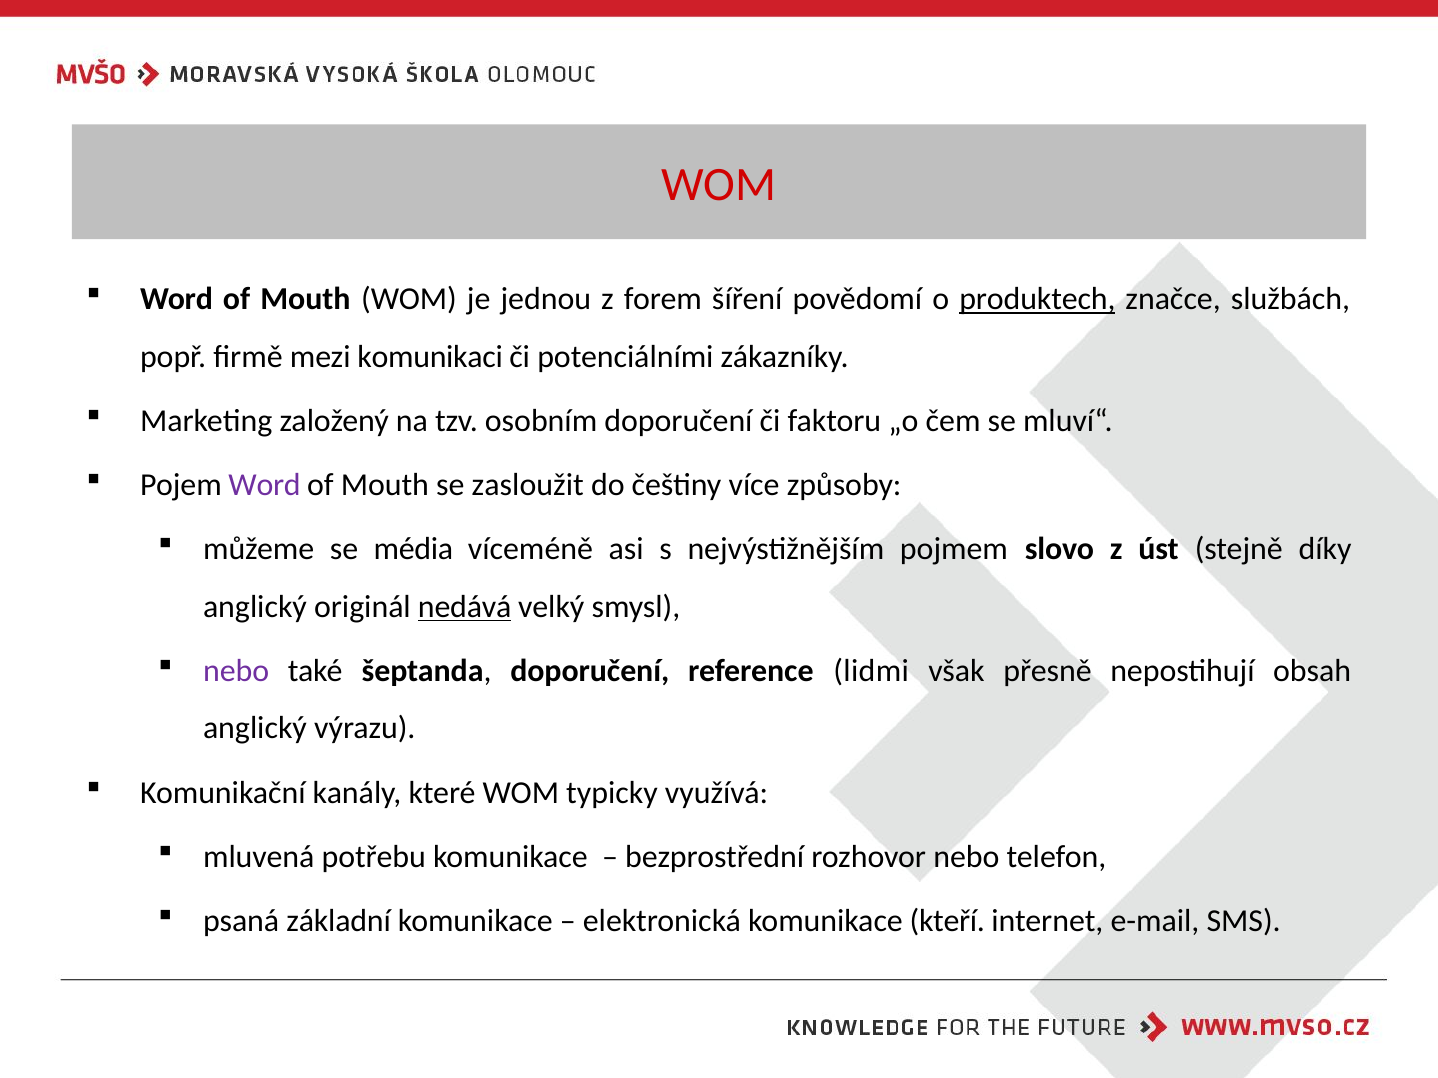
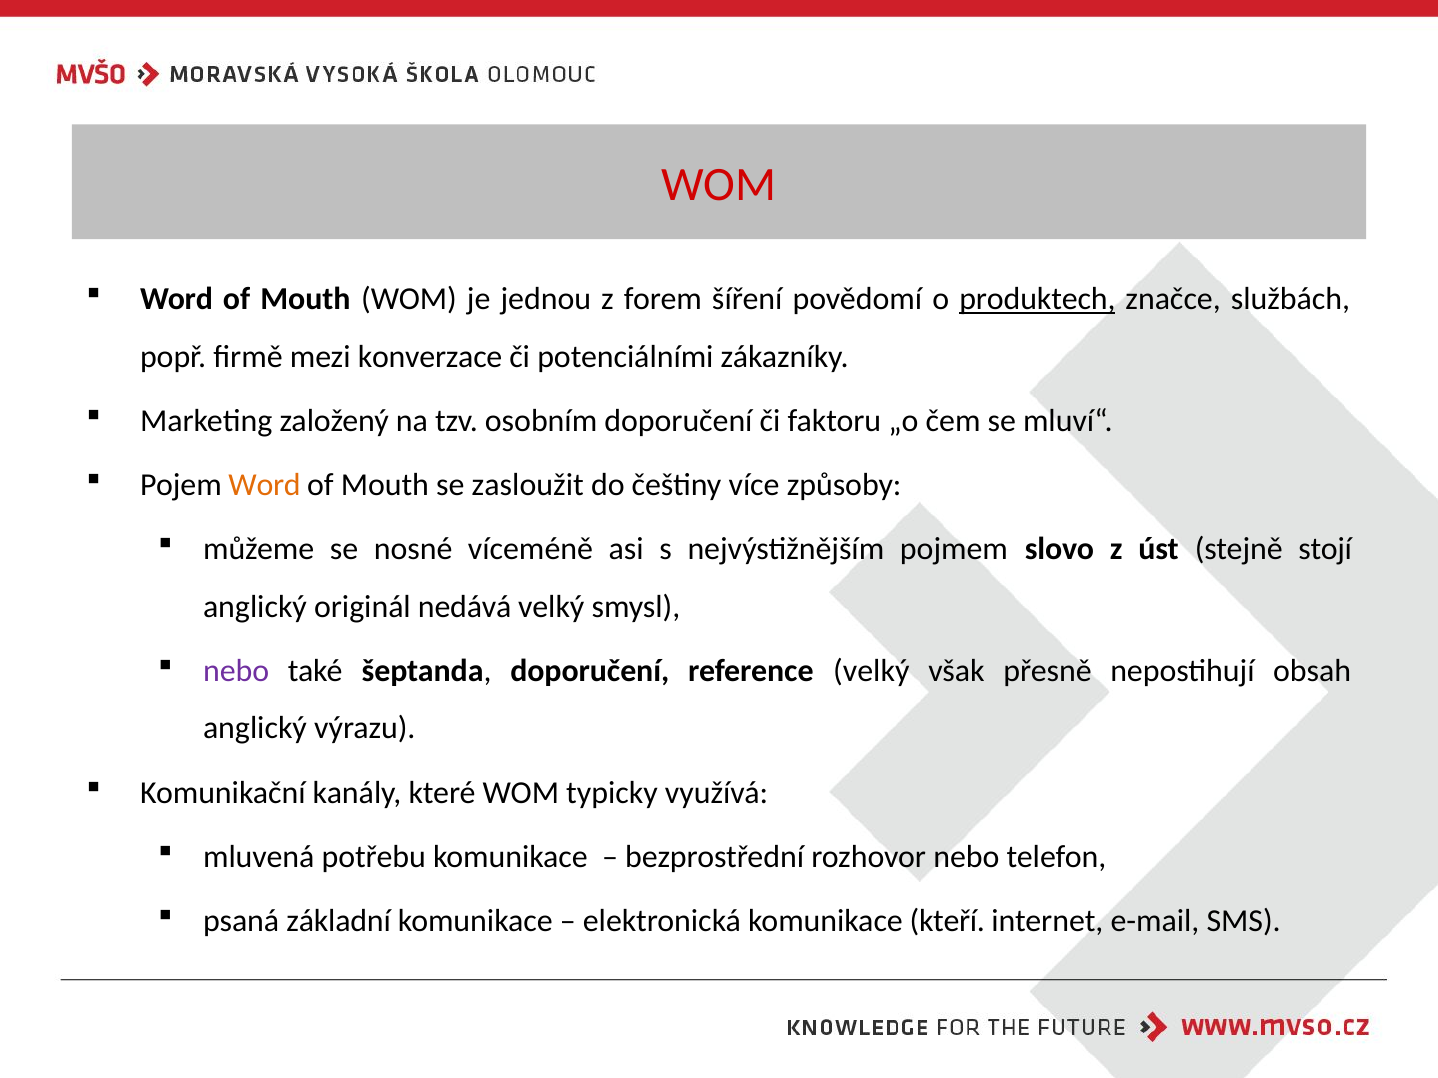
komunikaci: komunikaci -> konverzace
Word at (265, 485) colour: purple -> orange
média: média -> nosné
díky: díky -> stojí
nedává underline: present -> none
reference lidmi: lidmi -> velký
